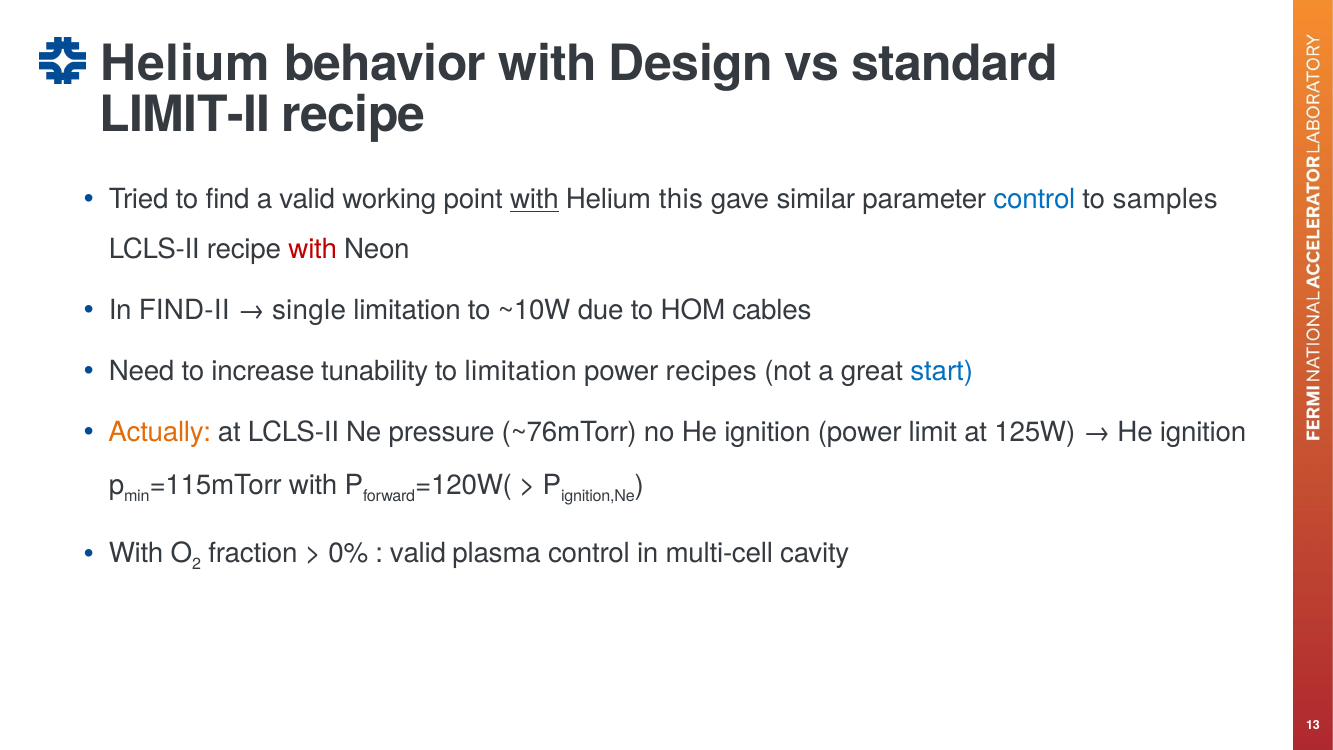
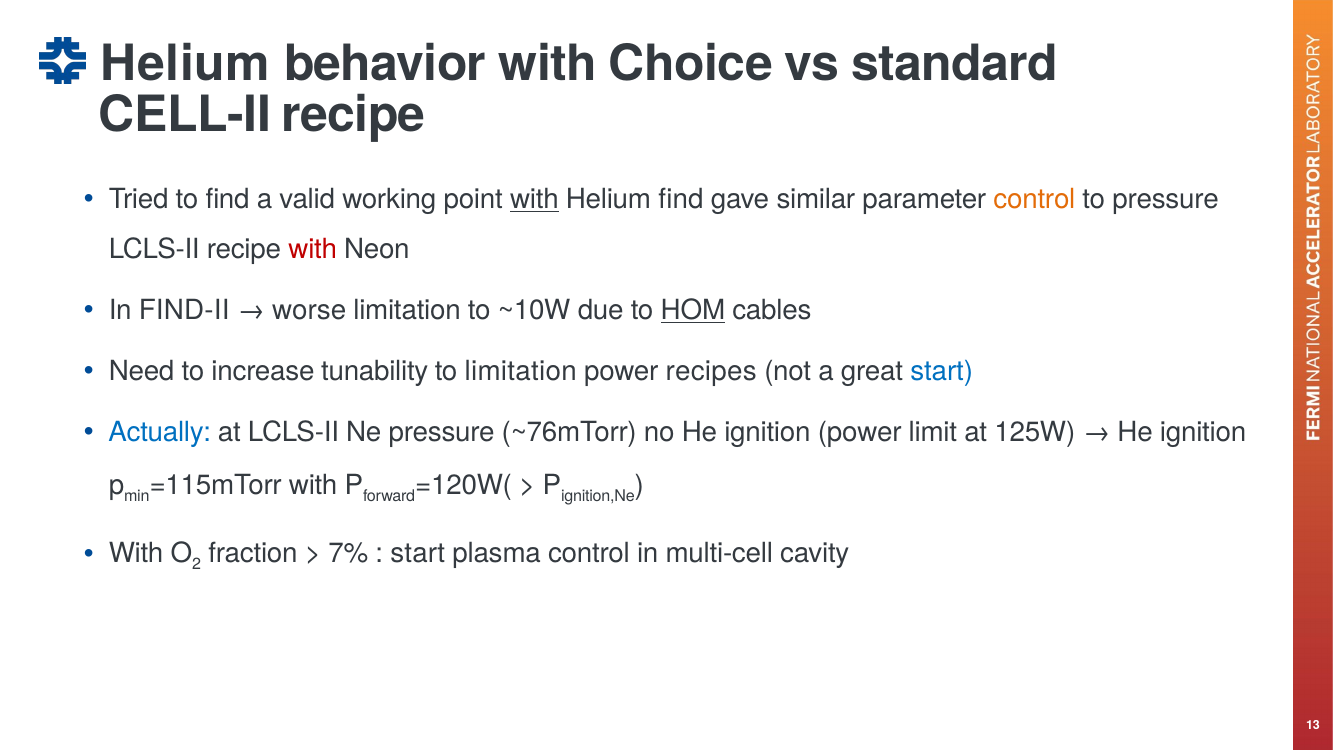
Design: Design -> Choice
LIMIT-II: LIMIT-II -> CELL-II
Helium this: this -> find
control at (1034, 199) colour: blue -> orange
to samples: samples -> pressure
single: single -> worse
HOM underline: none -> present
Actually colour: orange -> blue
0%: 0% -> 7%
valid at (418, 553): valid -> start
